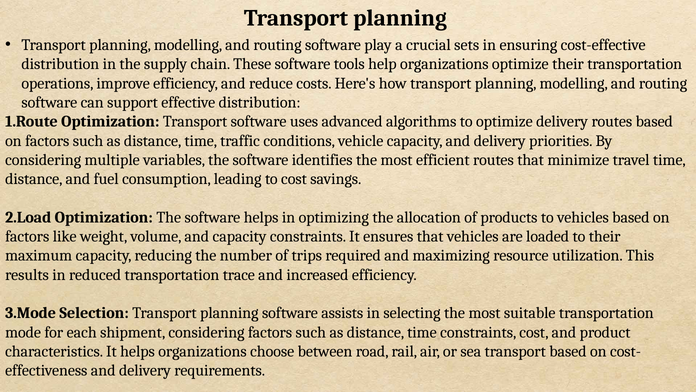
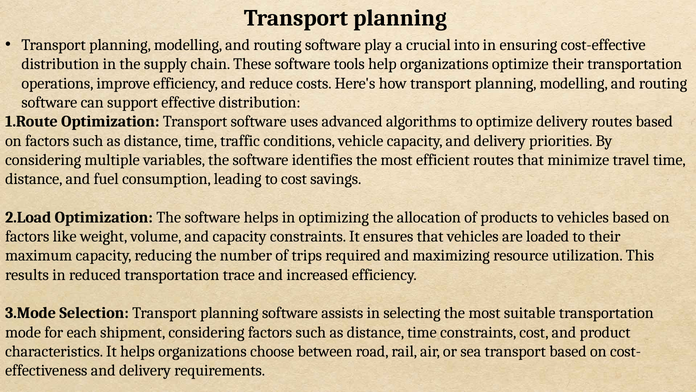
sets: sets -> into
